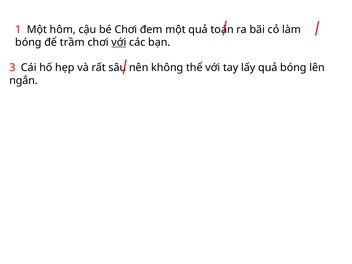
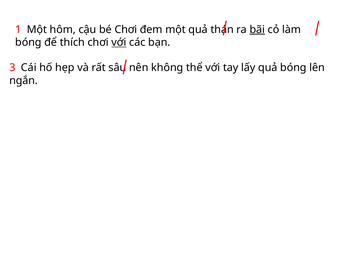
toán: toán -> thán
bãi underline: none -> present
trầm: trầm -> thích
